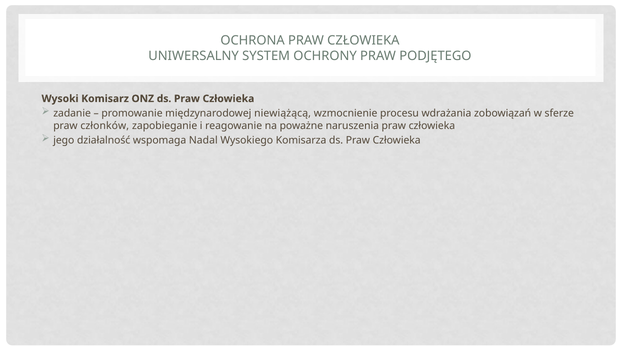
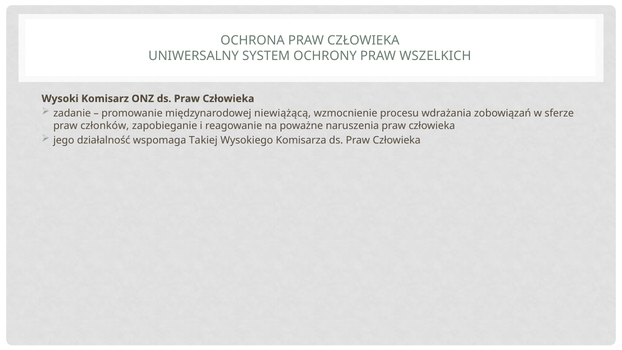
PODJĘTEGO: PODJĘTEGO -> WSZELKICH
Nadal: Nadal -> Takiej
